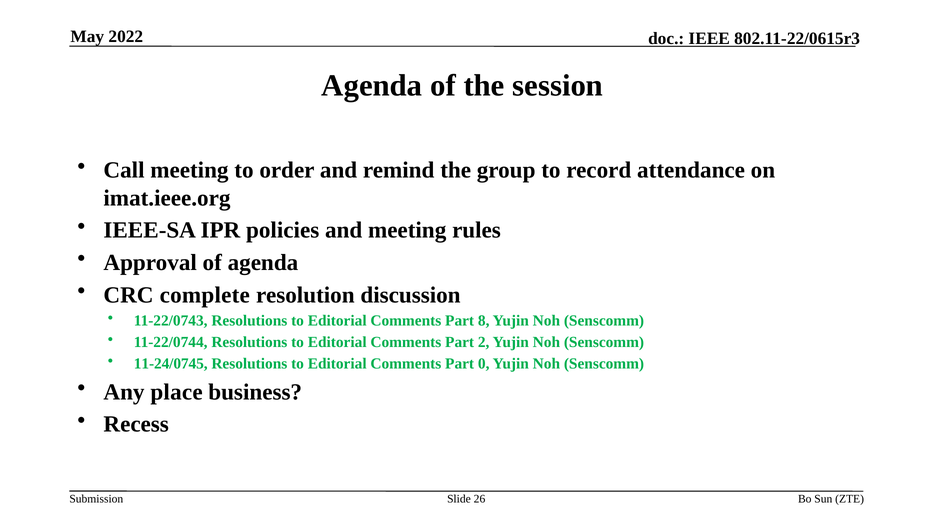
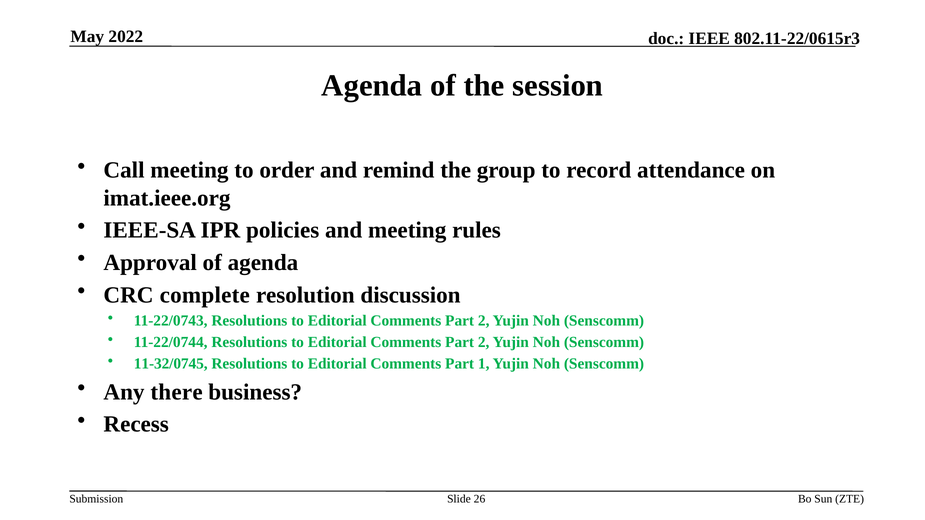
8 at (484, 321): 8 -> 2
11-24/0745: 11-24/0745 -> 11-32/0745
0: 0 -> 1
place: place -> there
